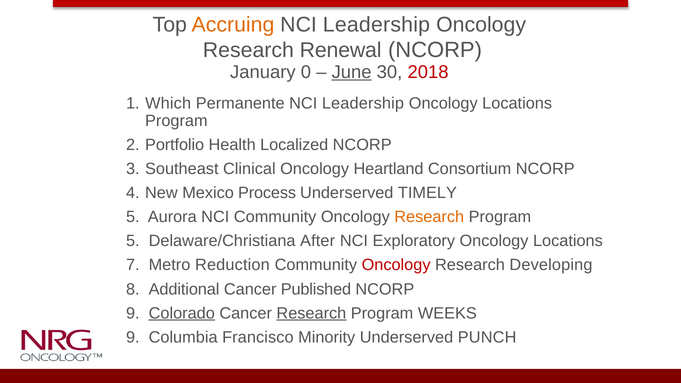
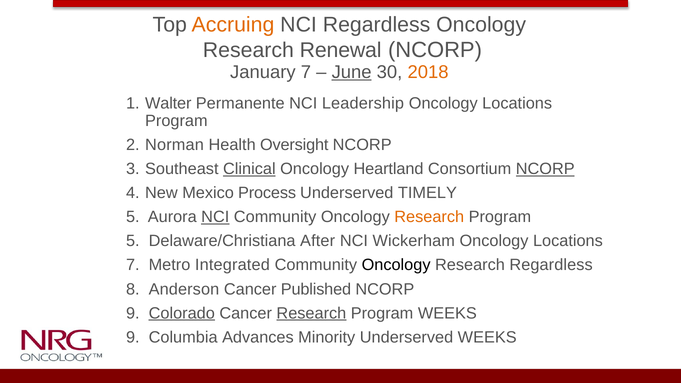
Leadership at (376, 25): Leadership -> Regardless
January 0: 0 -> 7
2018 colour: red -> orange
Which: Which -> Walter
Portfolio: Portfolio -> Norman
Localized: Localized -> Oversight
Clinical underline: none -> present
NCORP at (545, 169) underline: none -> present
NCI at (215, 217) underline: none -> present
Exploratory: Exploratory -> Wickerham
Reduction: Reduction -> Integrated
Oncology at (396, 265) colour: red -> black
Research Developing: Developing -> Regardless
Additional: Additional -> Anderson
Francisco: Francisco -> Advances
Underserved PUNCH: PUNCH -> WEEKS
